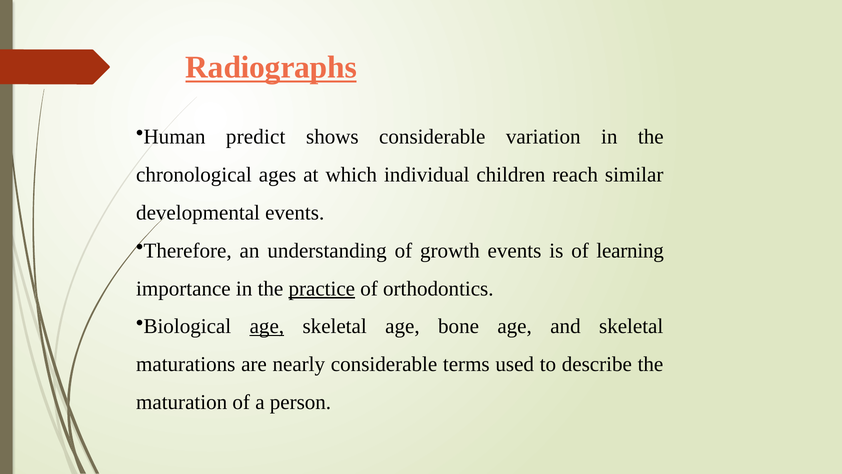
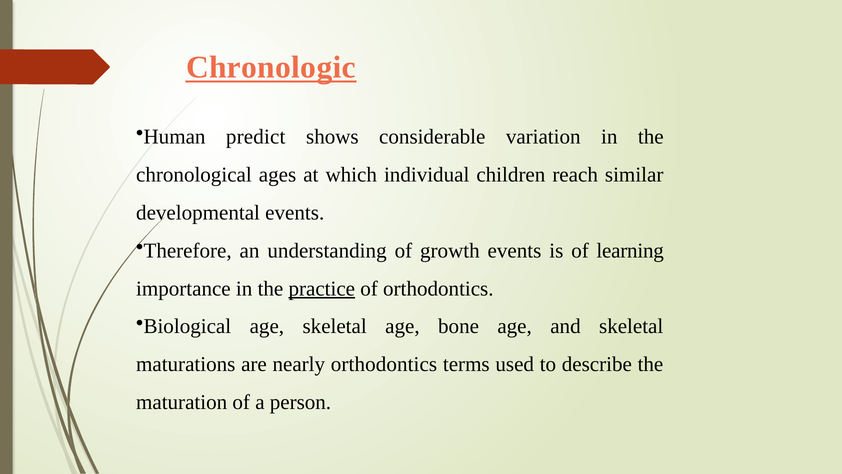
Radiographs: Radiographs -> Chronologic
age at (267, 326) underline: present -> none
nearly considerable: considerable -> orthodontics
